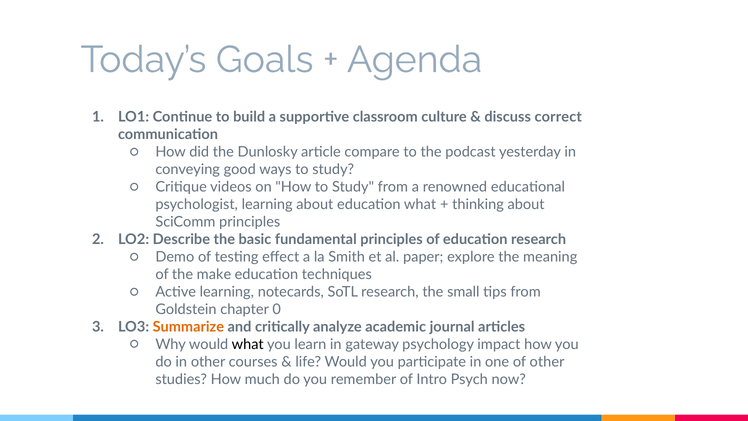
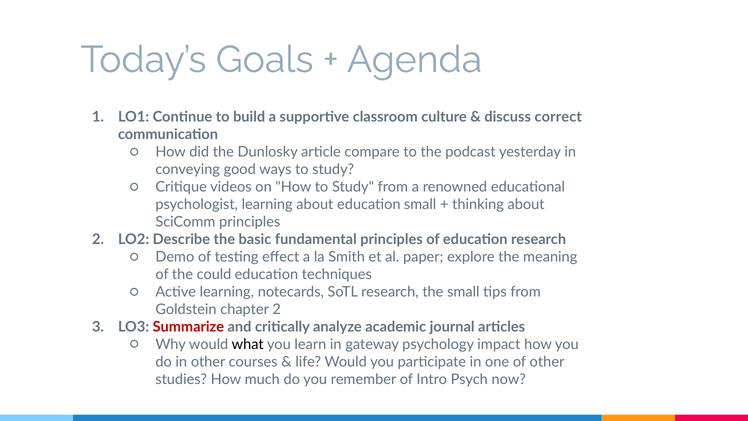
education what: what -> small
make: make -> could
chapter 0: 0 -> 2
Summarize colour: orange -> red
